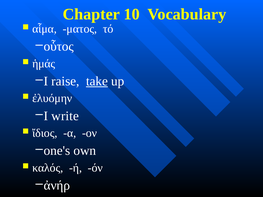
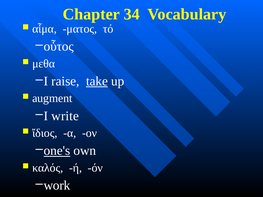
10: 10 -> 34
ἡμάς: ἡμάς -> μεθα
ἐλυόμην: ἐλυόμην -> augment
one's underline: none -> present
ἀνήρ: ἀνήρ -> work
